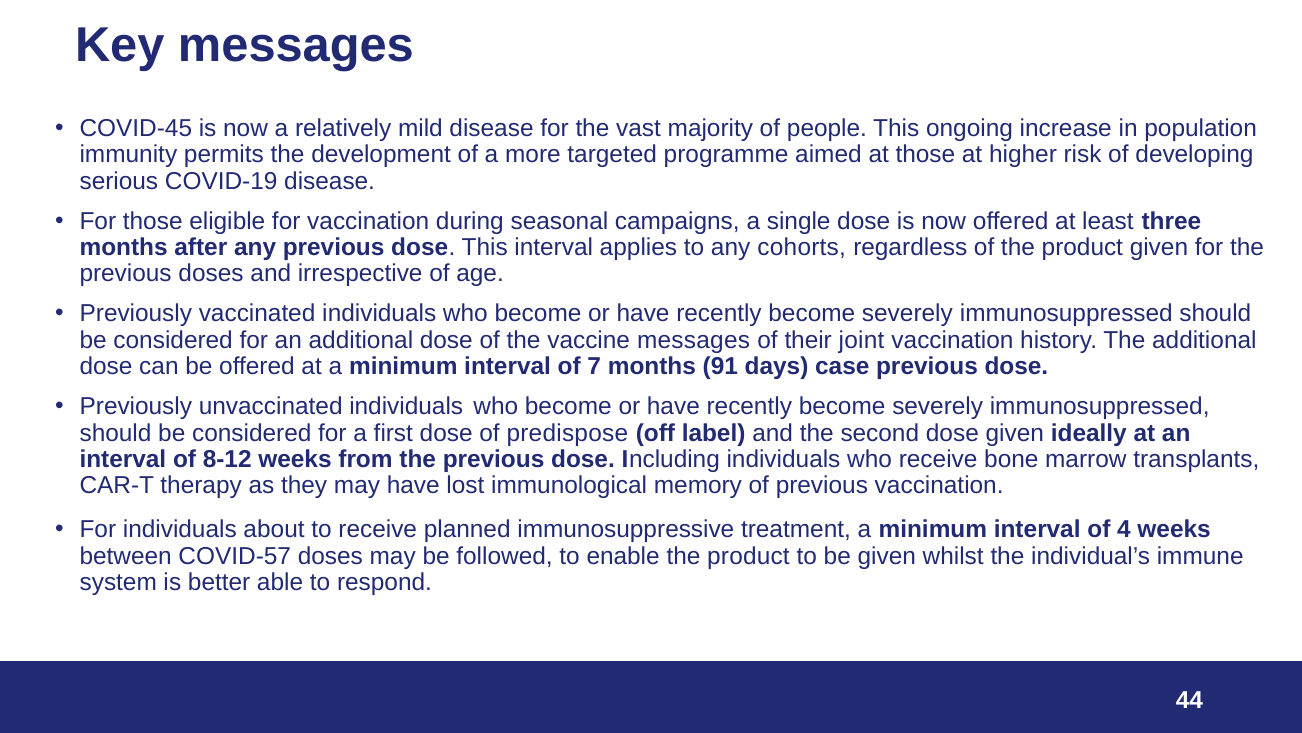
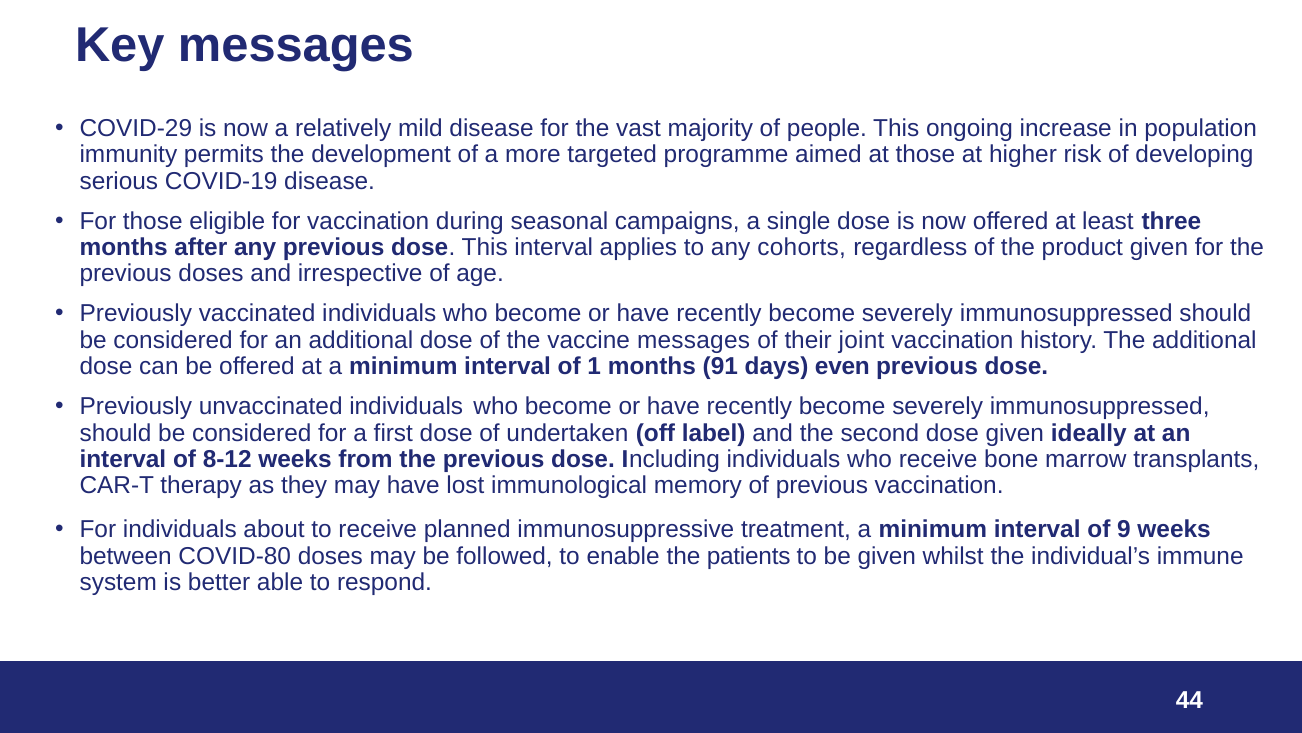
COVID-45: COVID-45 -> COVID-29
7: 7 -> 1
case: case -> even
predispose: predispose -> undertaken
4: 4 -> 9
COVID-57: COVID-57 -> COVID-80
enable the product: product -> patients
